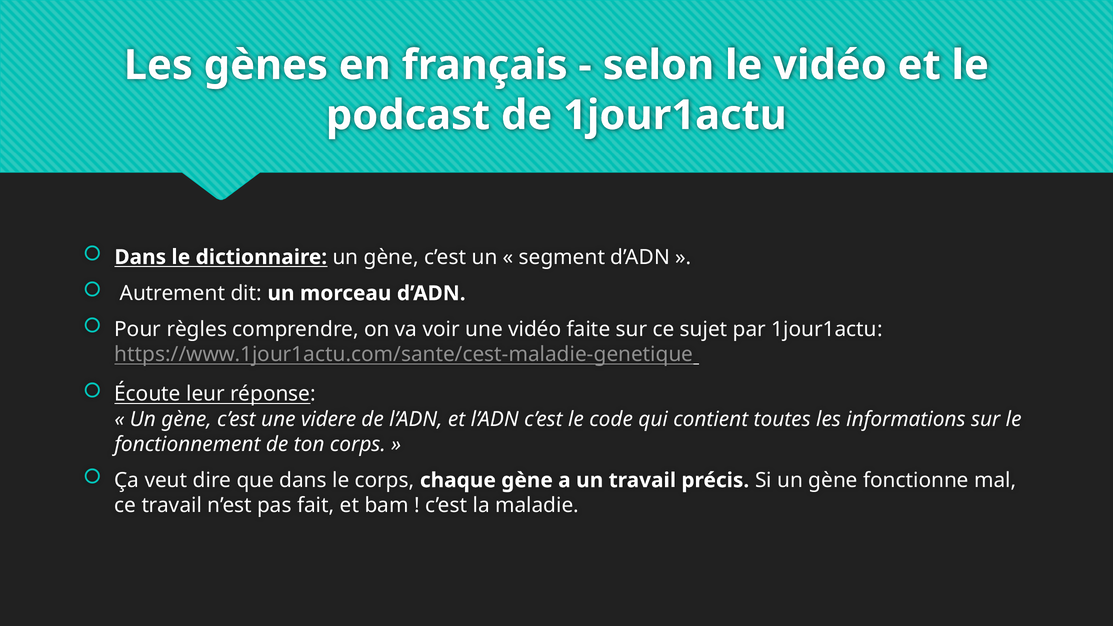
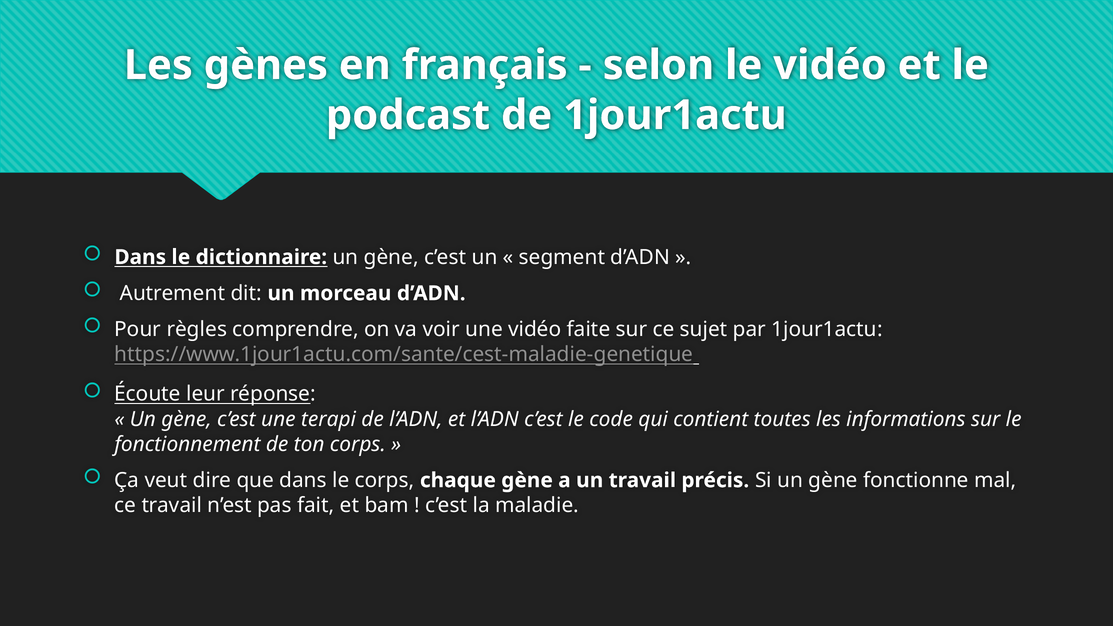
videre: videre -> terapi
